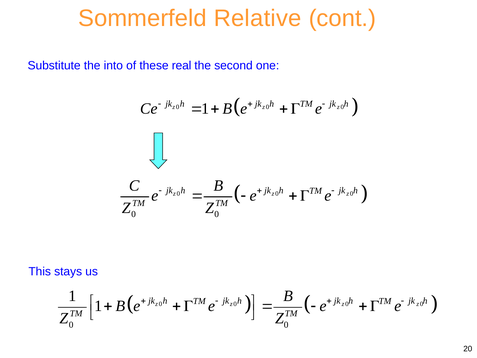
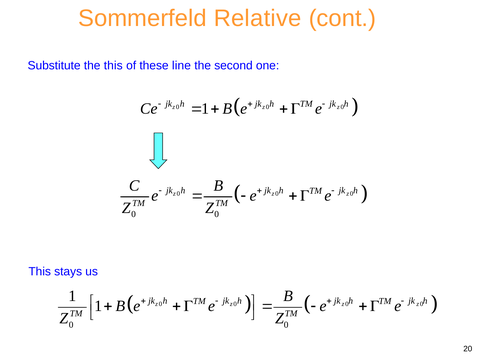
the into: into -> this
real: real -> line
